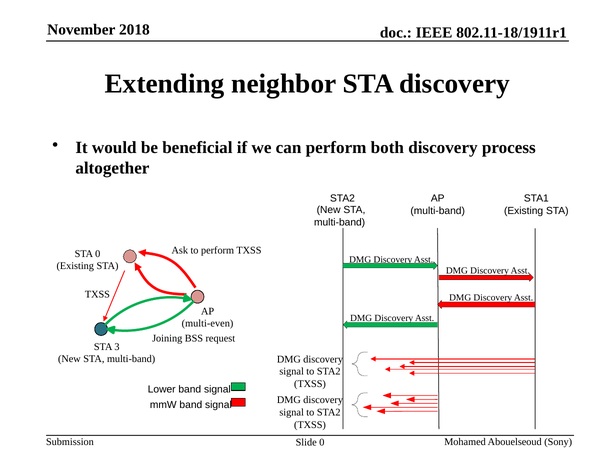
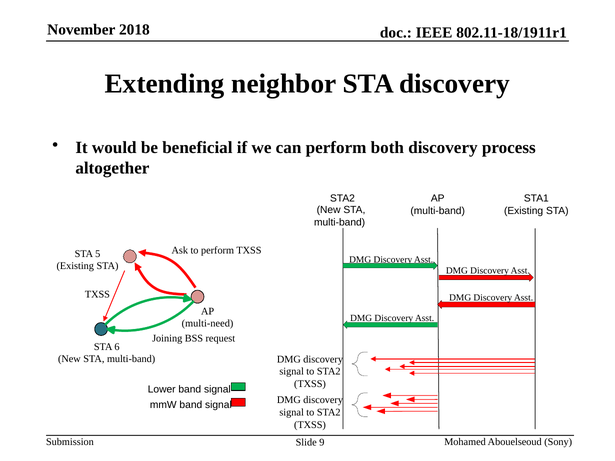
STA 0: 0 -> 5
multi-even: multi-even -> multi-need
3: 3 -> 6
Slide 0: 0 -> 9
